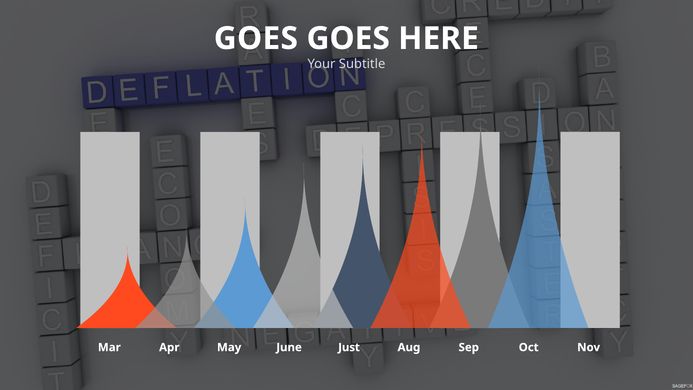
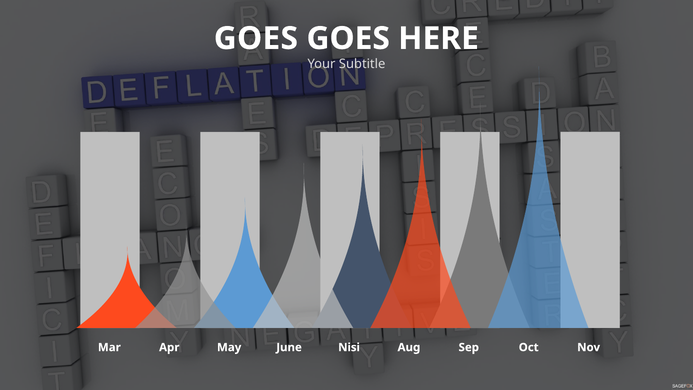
Just: Just -> Nisi
